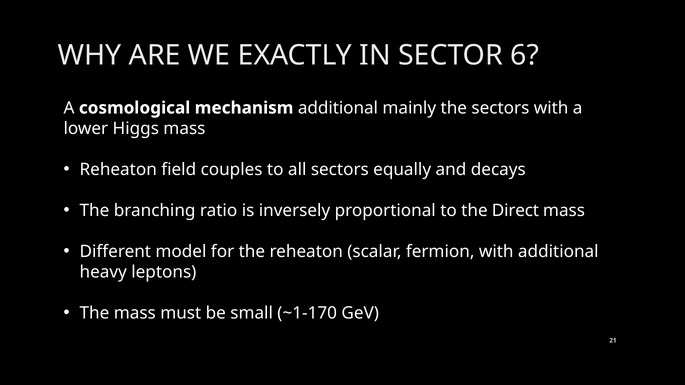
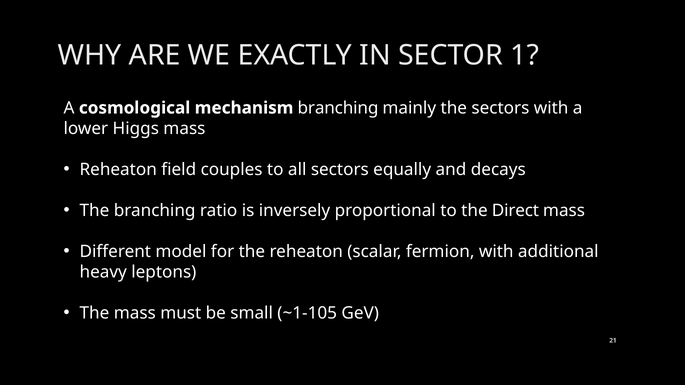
6: 6 -> 1
mechanism additional: additional -> branching
~1-170: ~1-170 -> ~1-105
